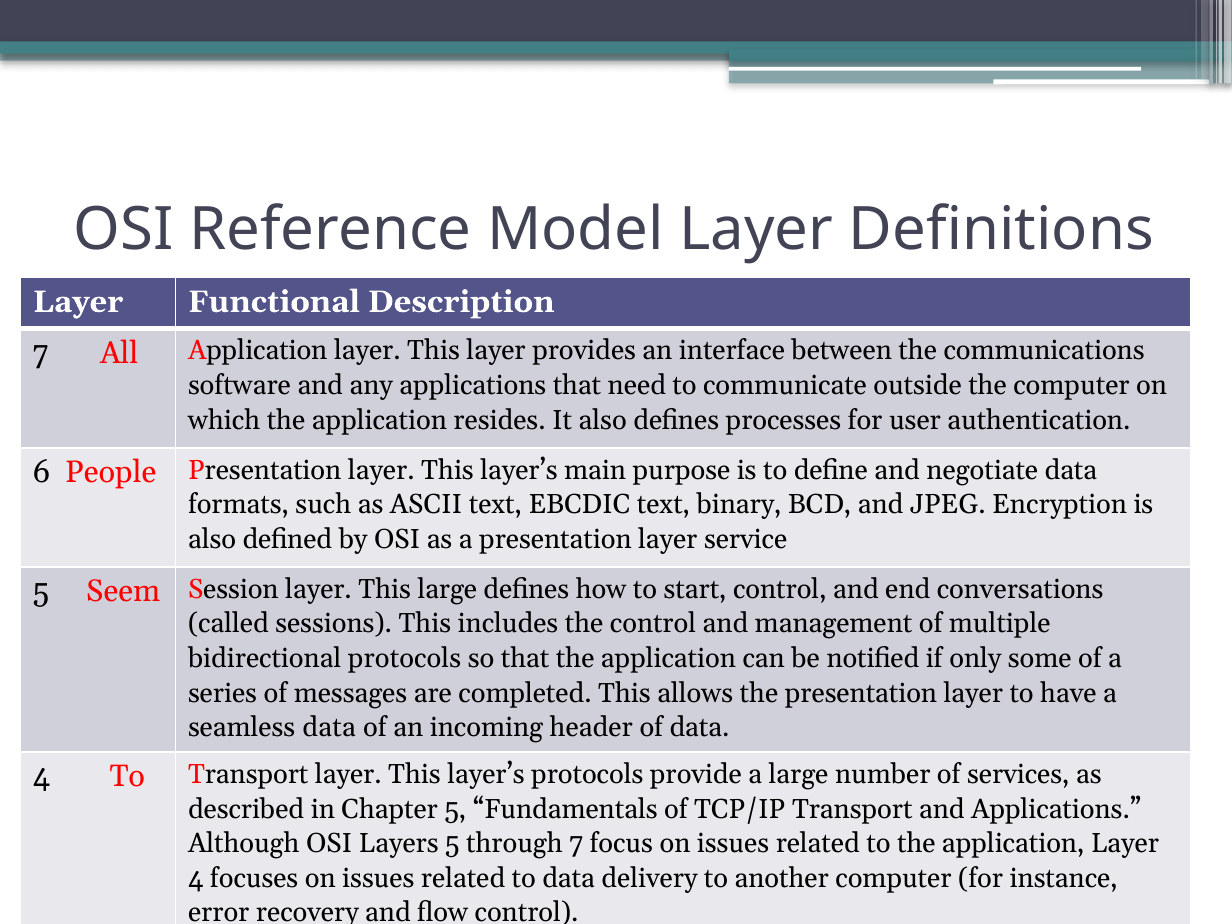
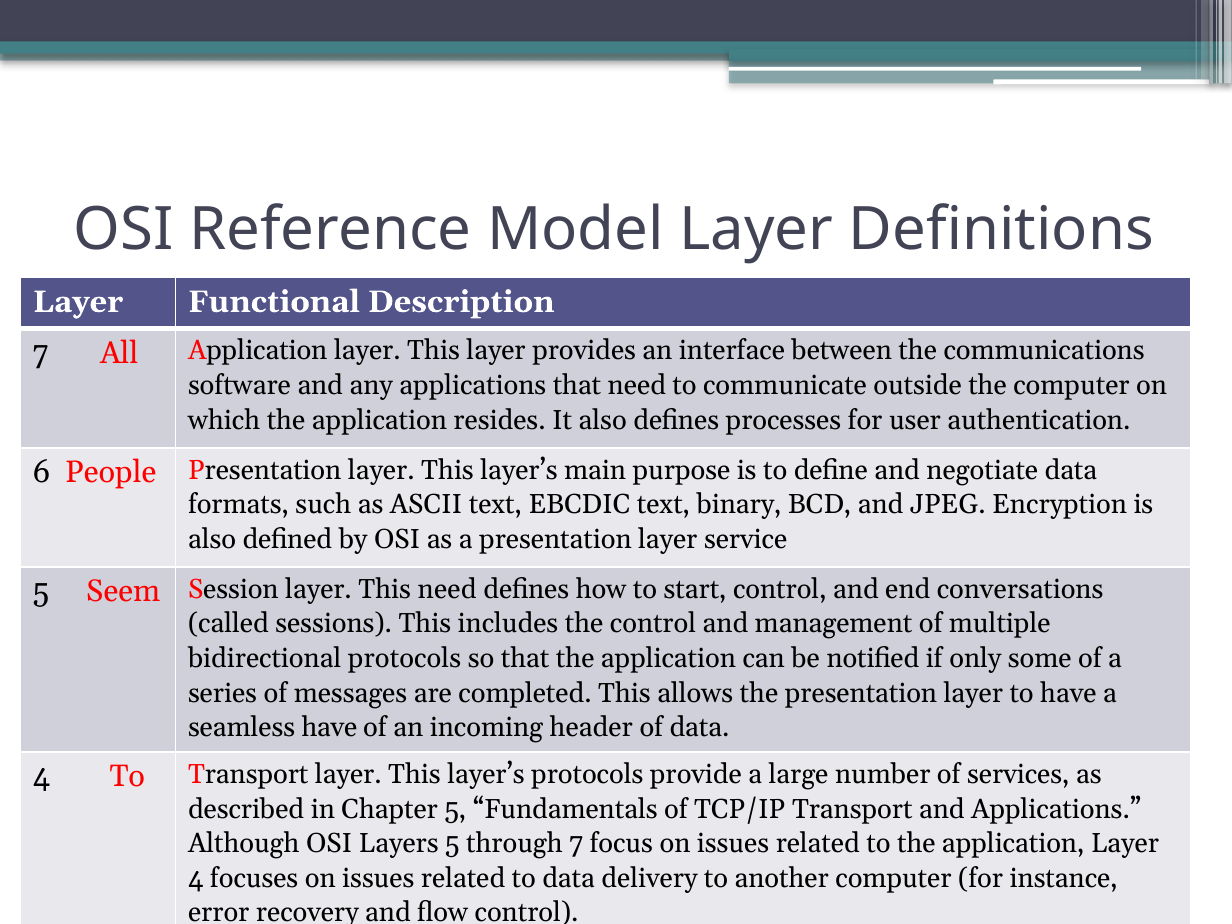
This large: large -> need
seamless data: data -> have
